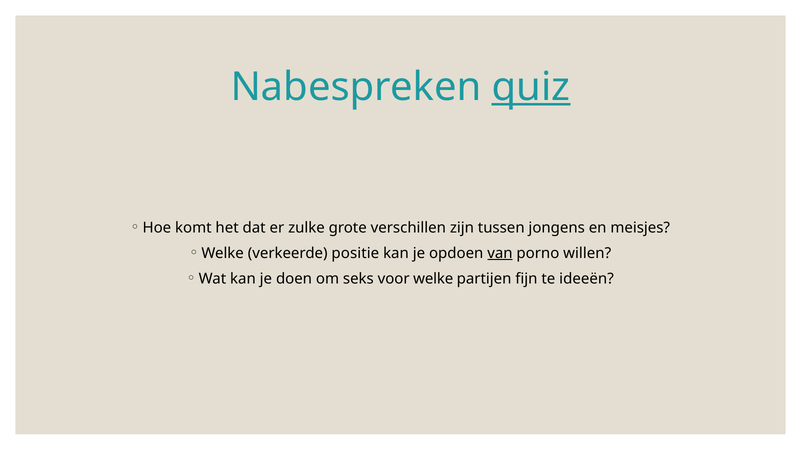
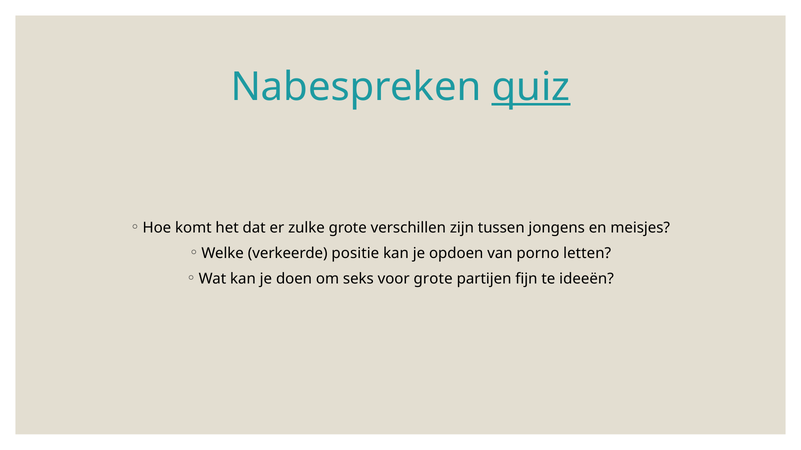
van underline: present -> none
willen: willen -> letten
voor welke: welke -> grote
